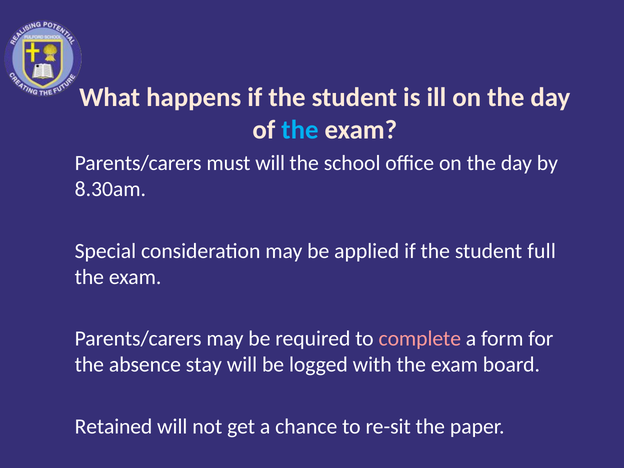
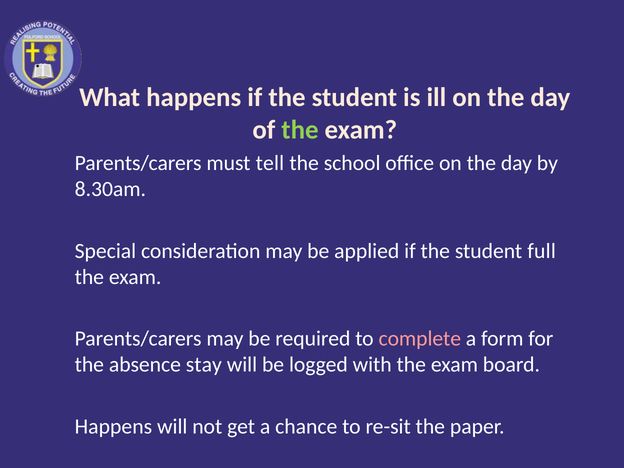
the at (300, 130) colour: light blue -> light green
must will: will -> tell
Retained at (114, 426): Retained -> Happens
